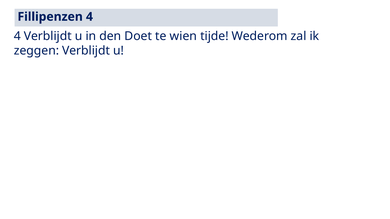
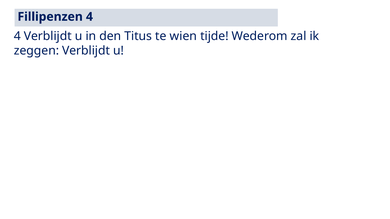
Doet: Doet -> Titus
